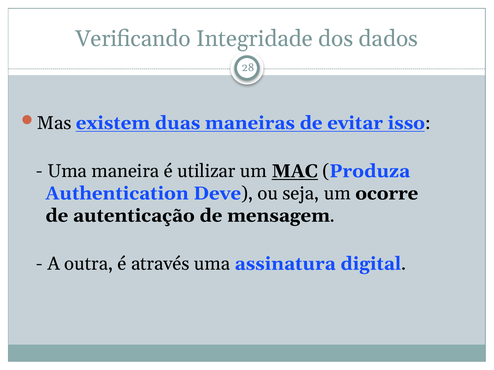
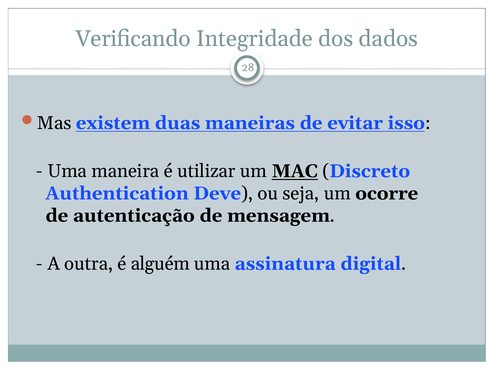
Produza: Produza -> Discreto
através: através -> alguém
